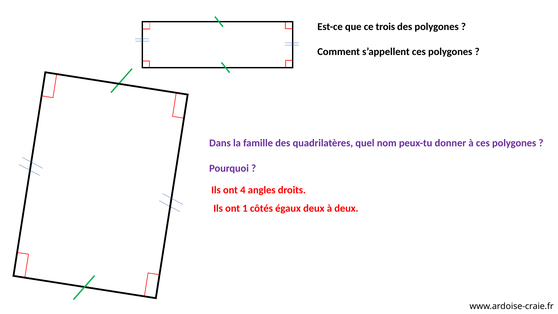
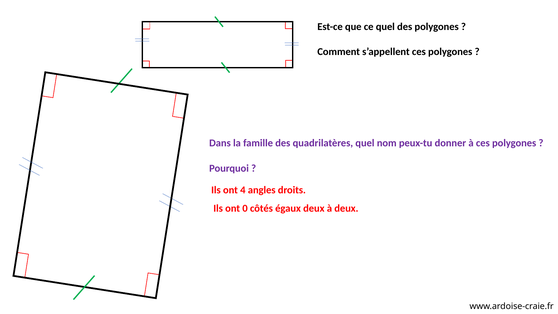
ce trois: trois -> quel
1: 1 -> 0
